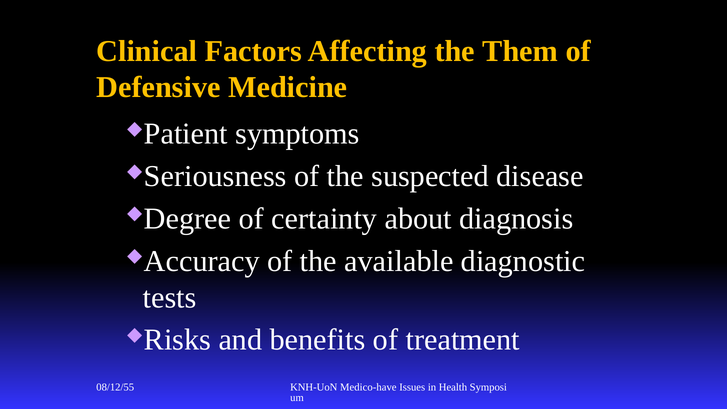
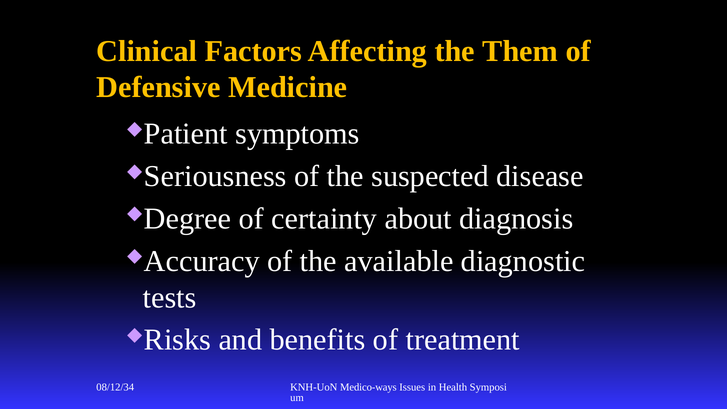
08/12/55: 08/12/55 -> 08/12/34
Medico-have: Medico-have -> Medico-ways
